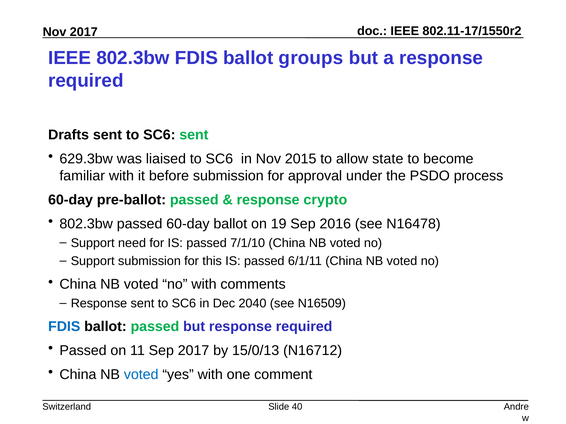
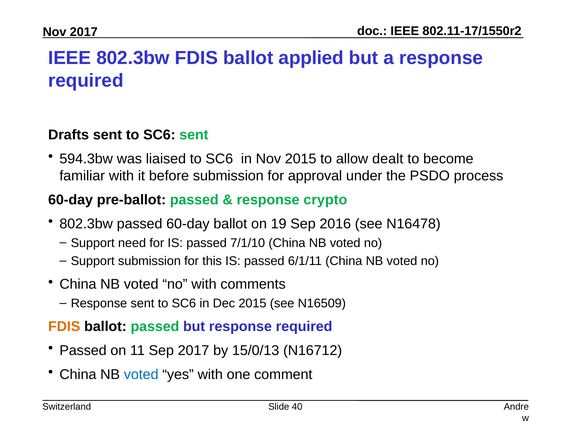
groups: groups -> applied
629.3bw: 629.3bw -> 594.3bw
state: state -> dealt
Dec 2040: 2040 -> 2015
FDIS at (64, 327) colour: blue -> orange
